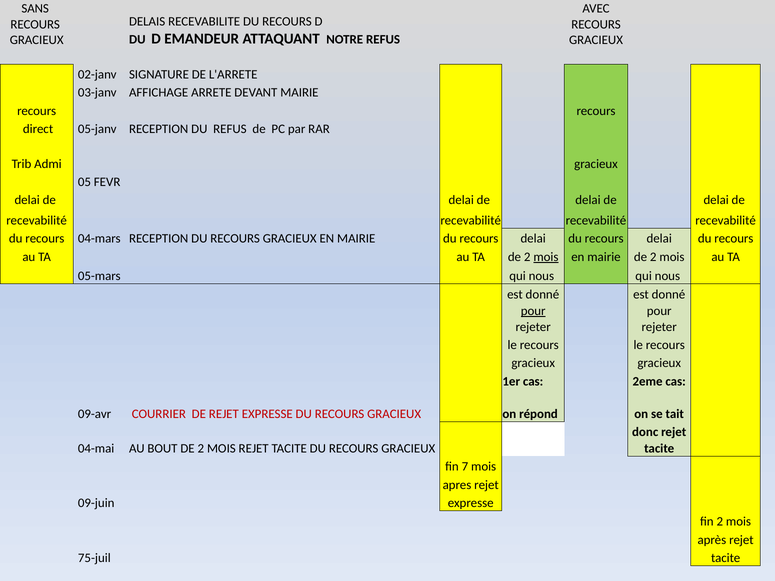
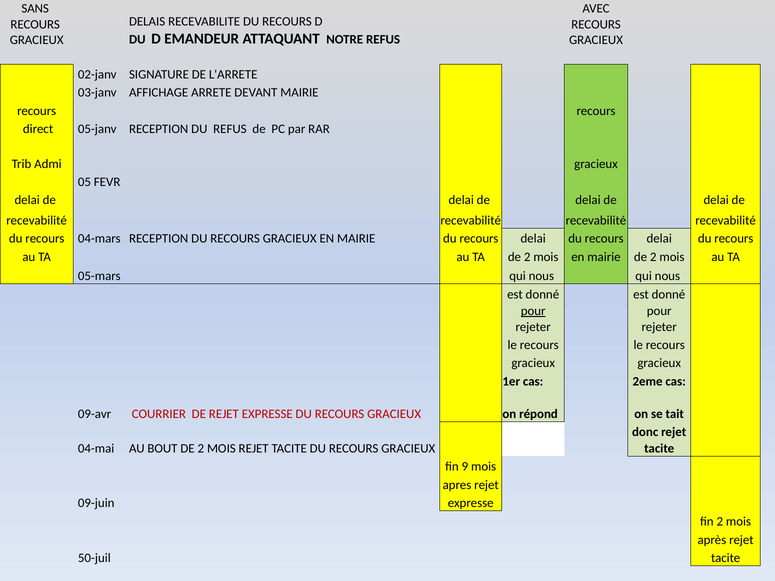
mois at (546, 257) underline: present -> none
7: 7 -> 9
75-juil: 75-juil -> 50-juil
